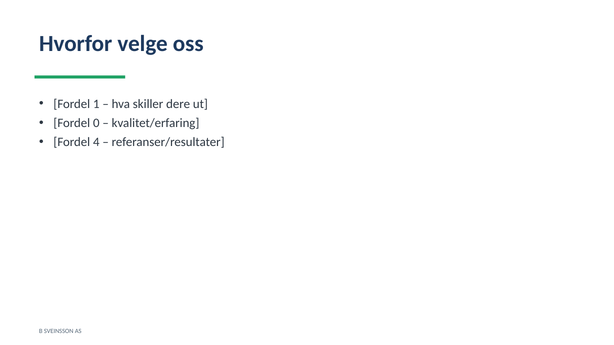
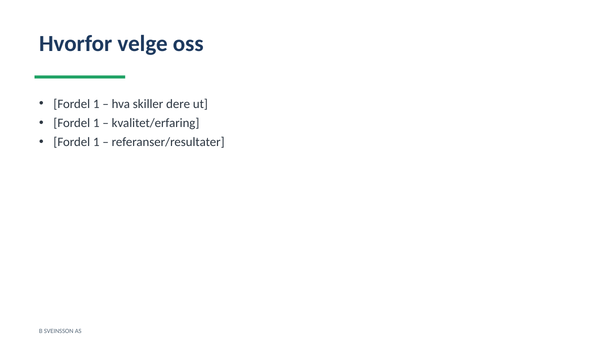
0 at (96, 123): 0 -> 1
4 at (96, 142): 4 -> 1
